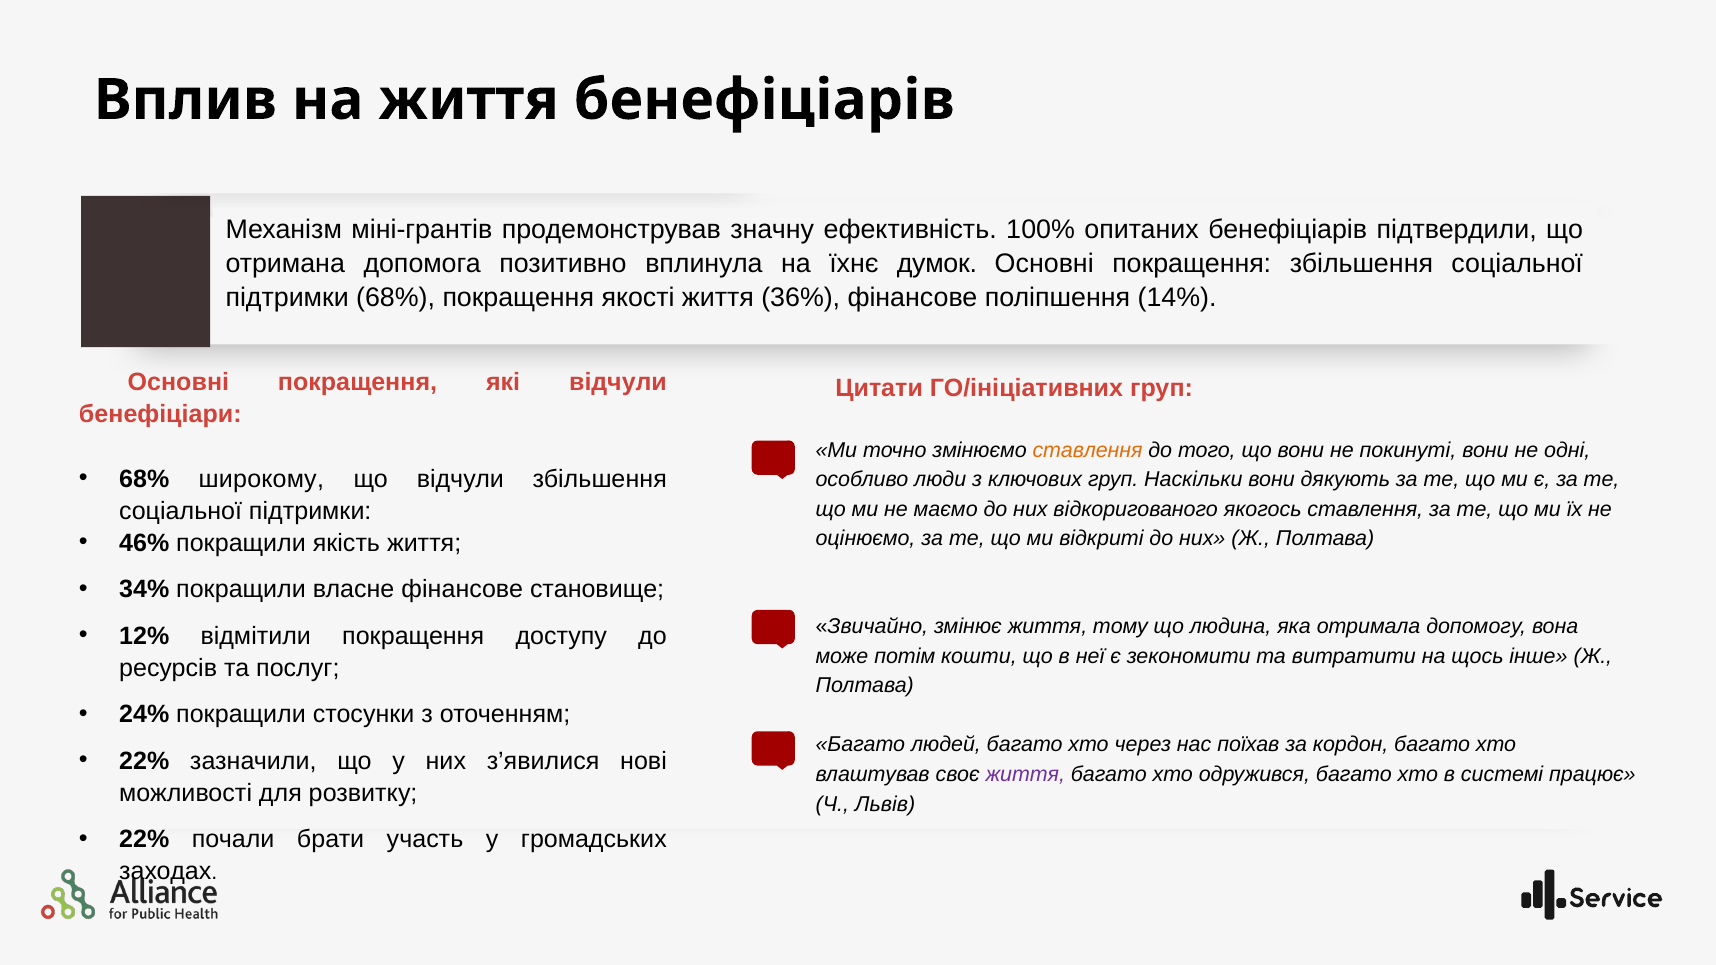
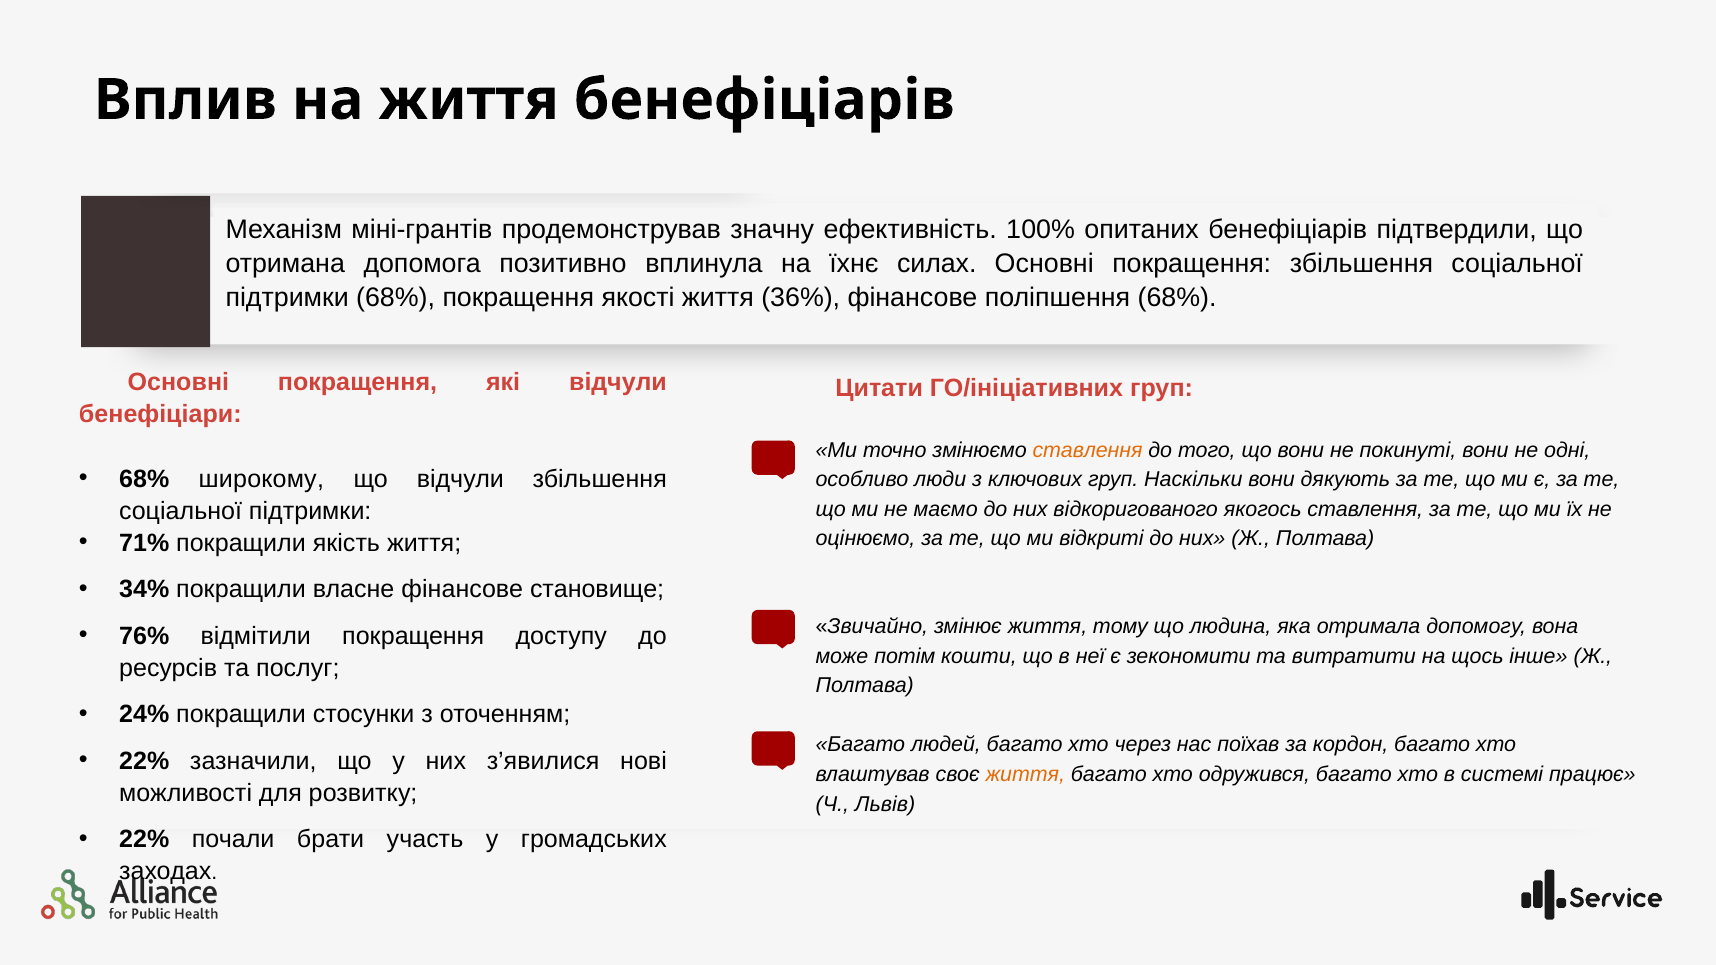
думок: думок -> силах
поліпшення 14%: 14% -> 68%
46%: 46% -> 71%
12%: 12% -> 76%
життя at (1025, 775) colour: purple -> orange
